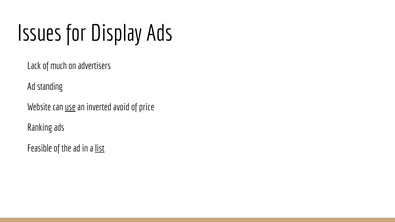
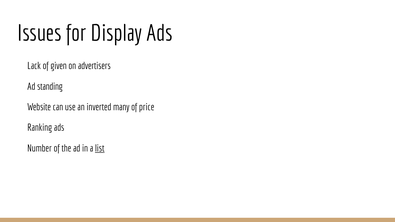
much: much -> given
use underline: present -> none
avoid: avoid -> many
Feasible: Feasible -> Number
